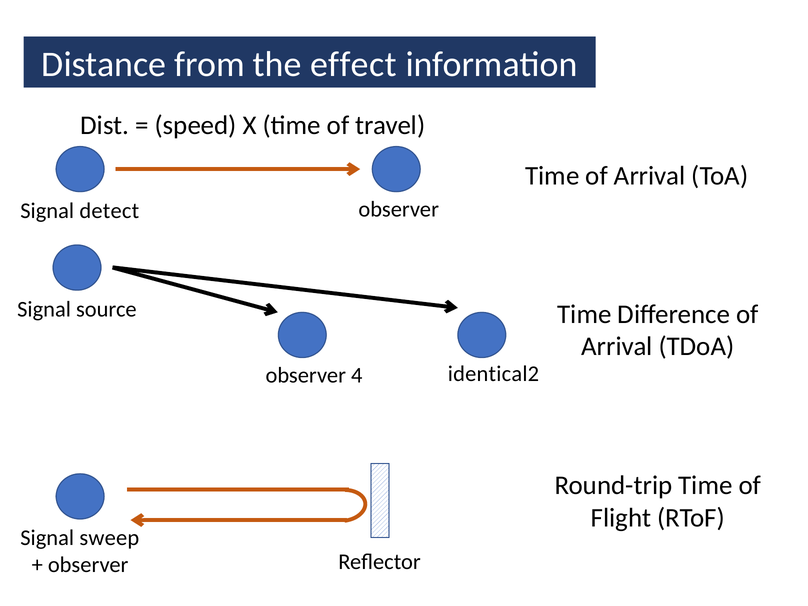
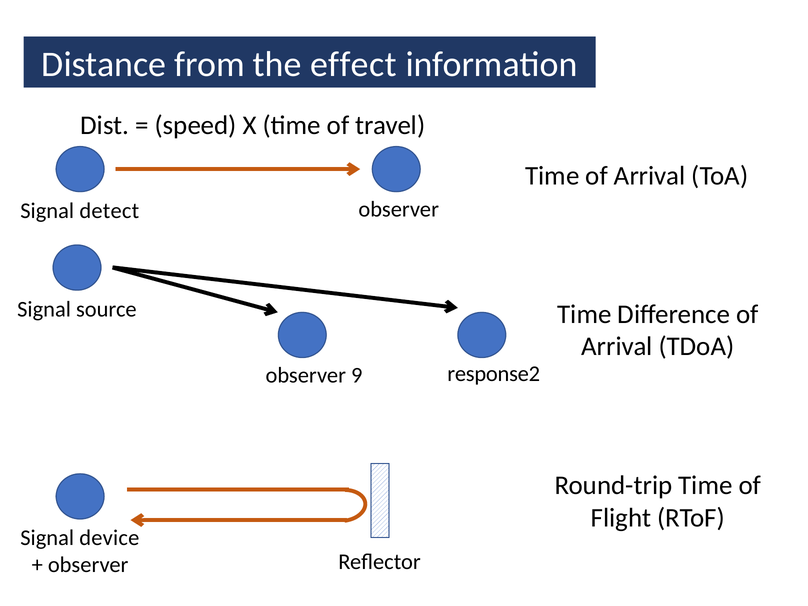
identical2: identical2 -> response2
4: 4 -> 9
sweep: sweep -> device
